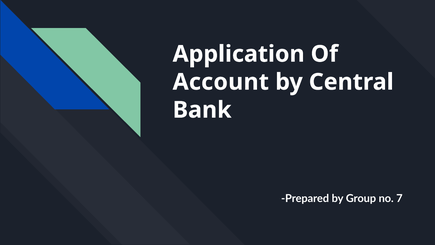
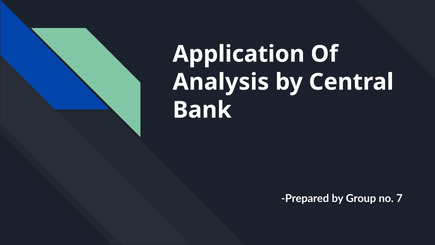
Account: Account -> Analysis
